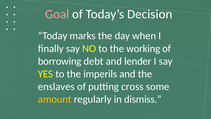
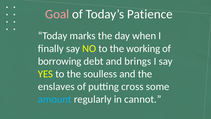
Decision: Decision -> Patience
lender: lender -> brings
imperils: imperils -> soulless
amount colour: yellow -> light blue
dismiss: dismiss -> cannot
